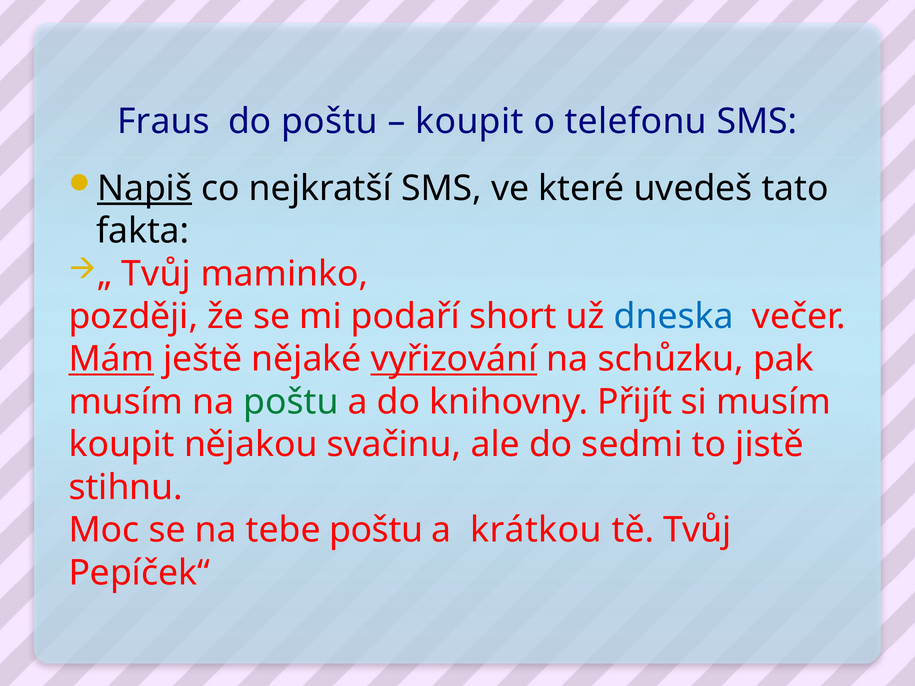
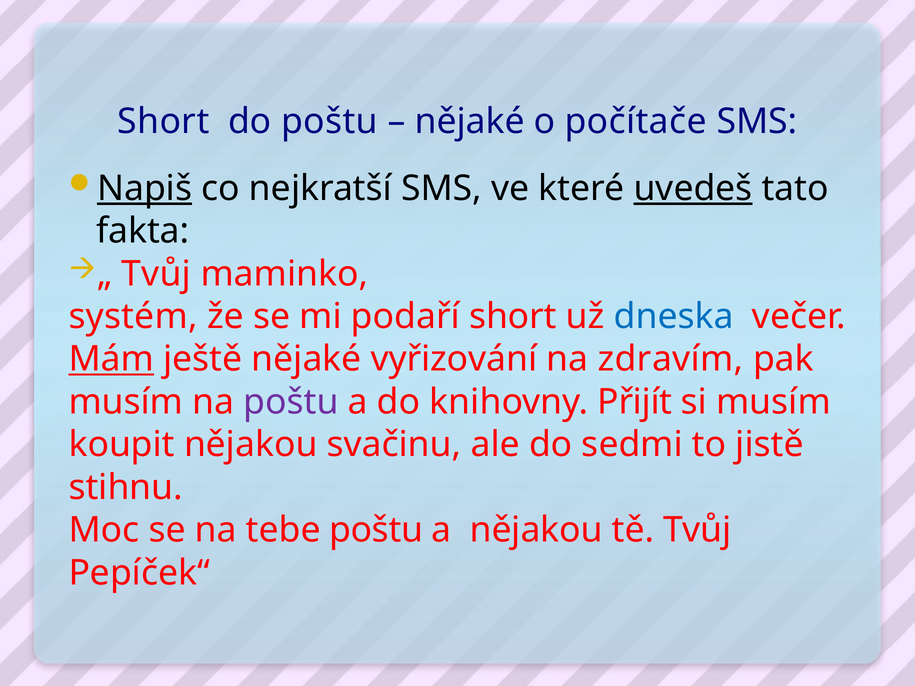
Fraus at (163, 122): Fraus -> Short
koupit at (470, 122): koupit -> nějaké
telefonu: telefonu -> počítače
uvedeš underline: none -> present
později: později -> systém
vyřizování underline: present -> none
schůzku: schůzku -> zdravím
poštu at (291, 402) colour: green -> purple
a krátkou: krátkou -> nějakou
